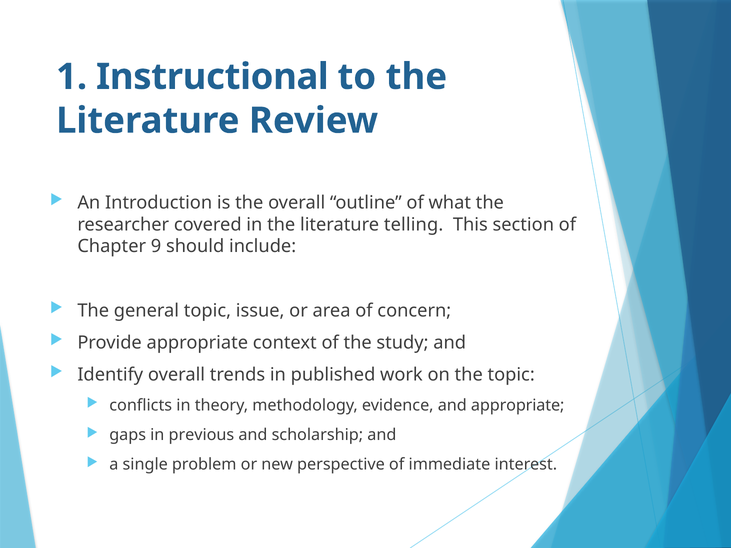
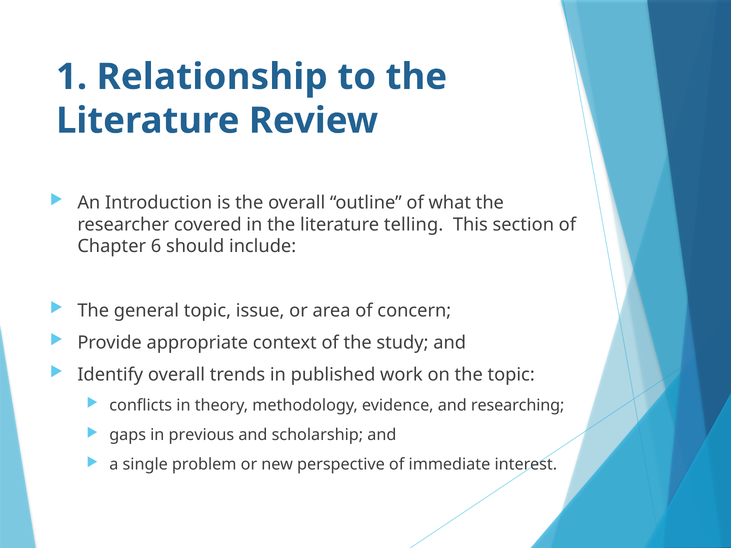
Instructional: Instructional -> Relationship
9: 9 -> 6
and appropriate: appropriate -> researching
